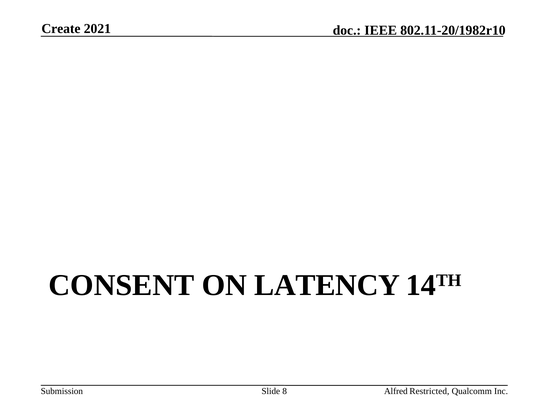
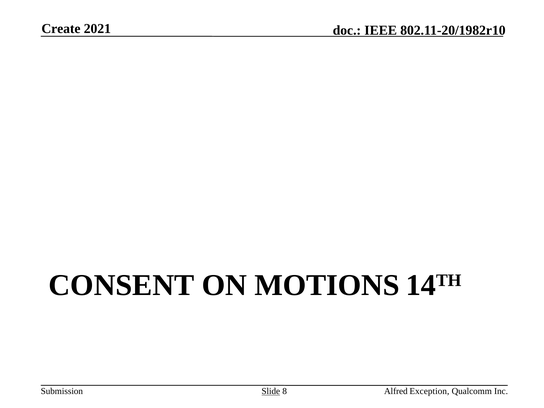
LATENCY: LATENCY -> MOTIONS
Slide underline: none -> present
Restricted: Restricted -> Exception
